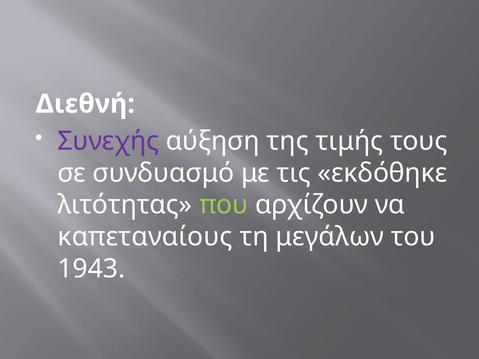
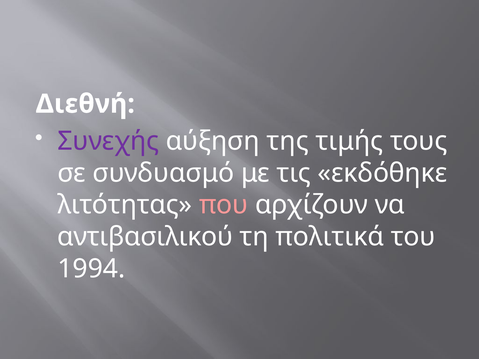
που colour: light green -> pink
καπεταναίους: καπεταναίους -> αντιβασιλικού
μεγάλων: μεγάλων -> πολιτικά
1943: 1943 -> 1994
